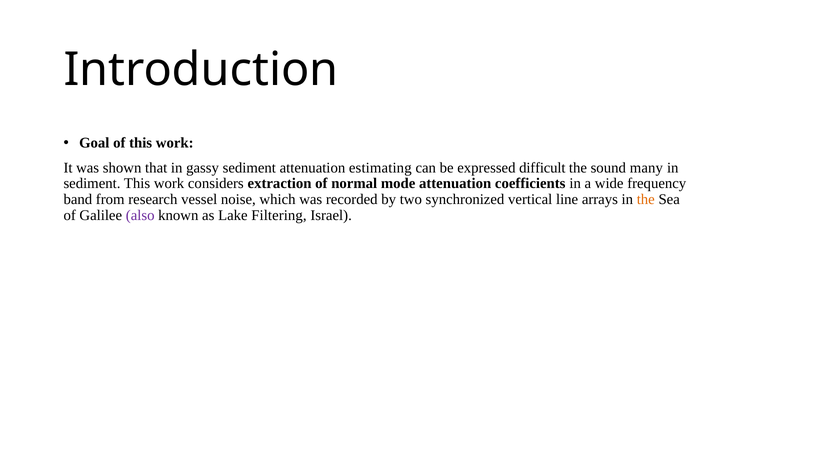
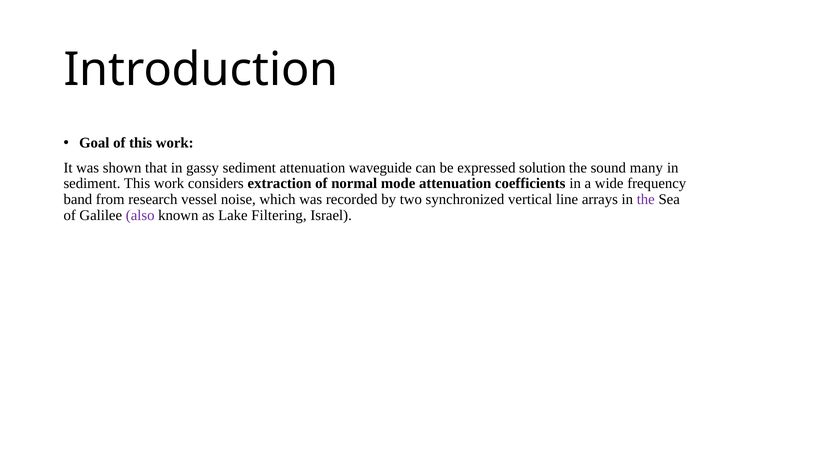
estimating: estimating -> waveguide
difficult: difficult -> solution
the at (646, 199) colour: orange -> purple
